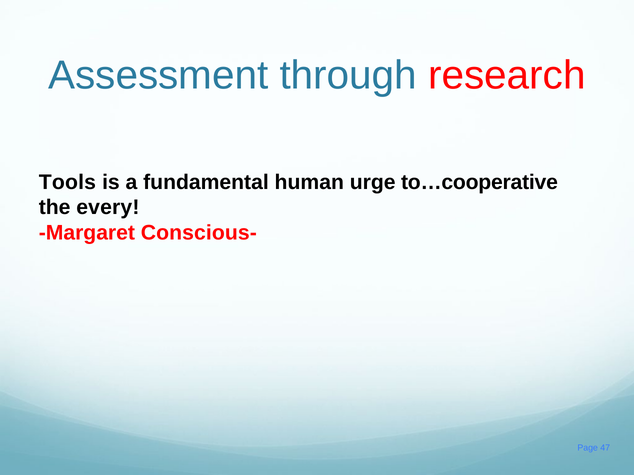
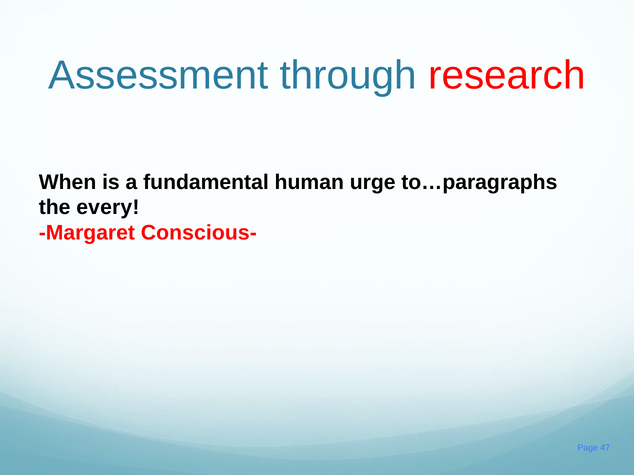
Tools: Tools -> When
to…cooperative: to…cooperative -> to…paragraphs
